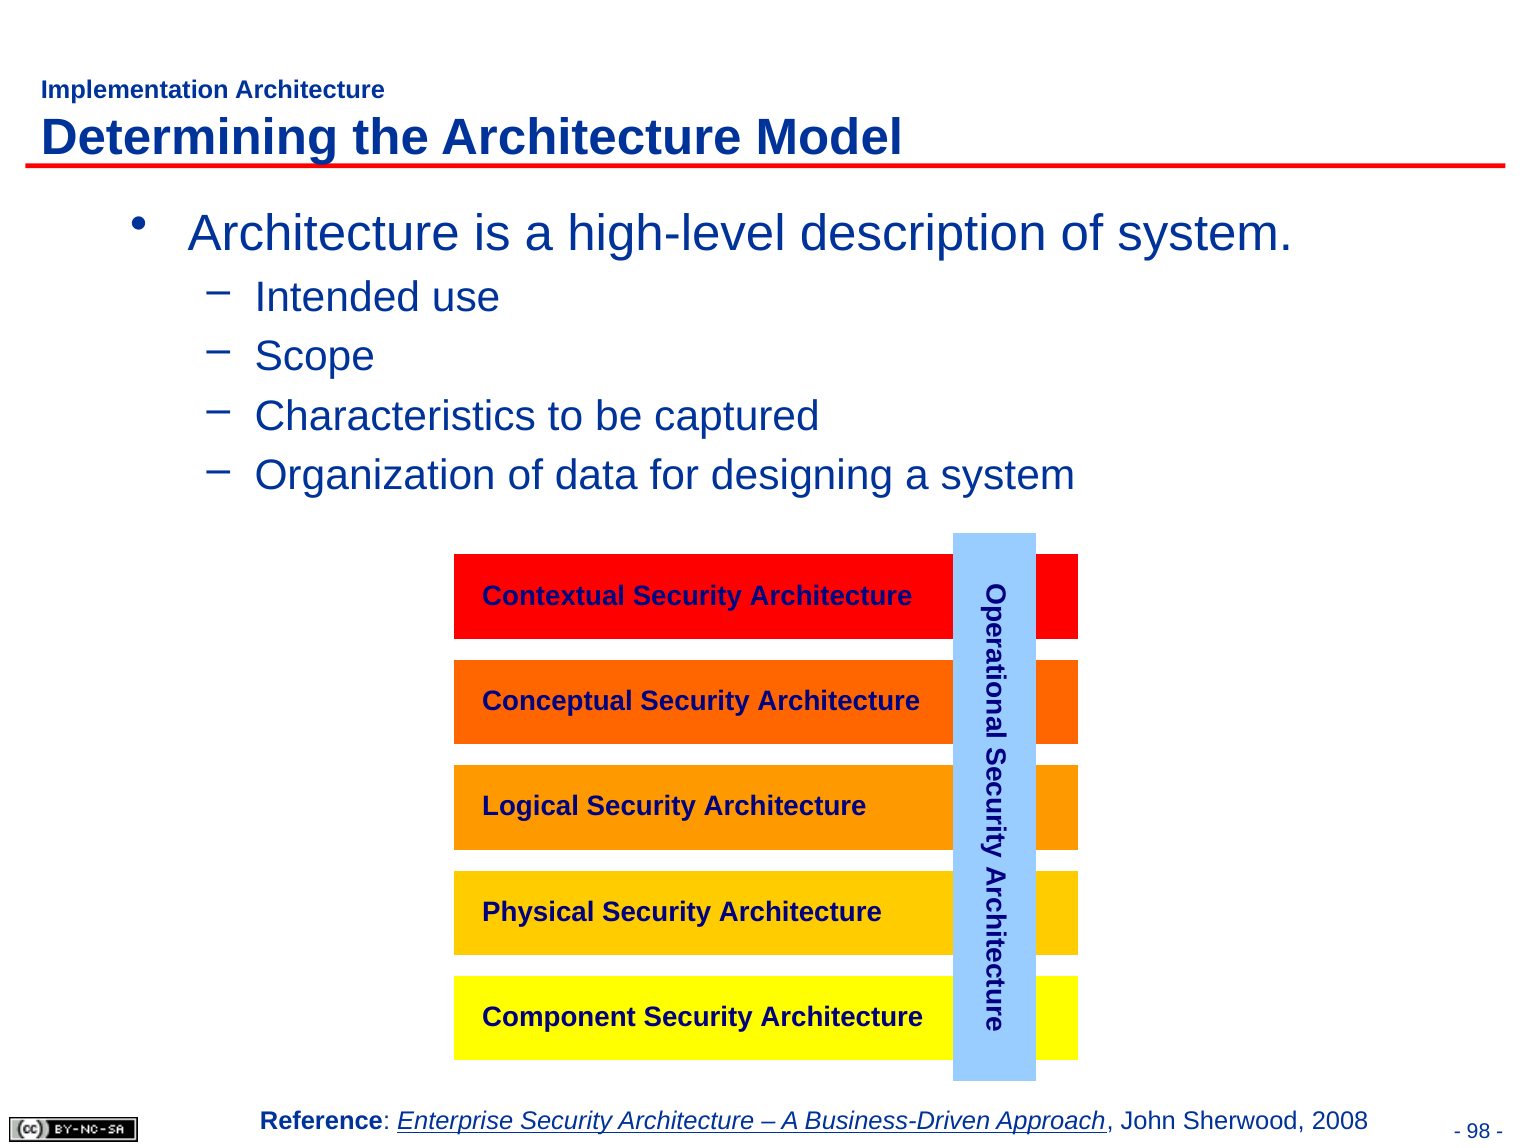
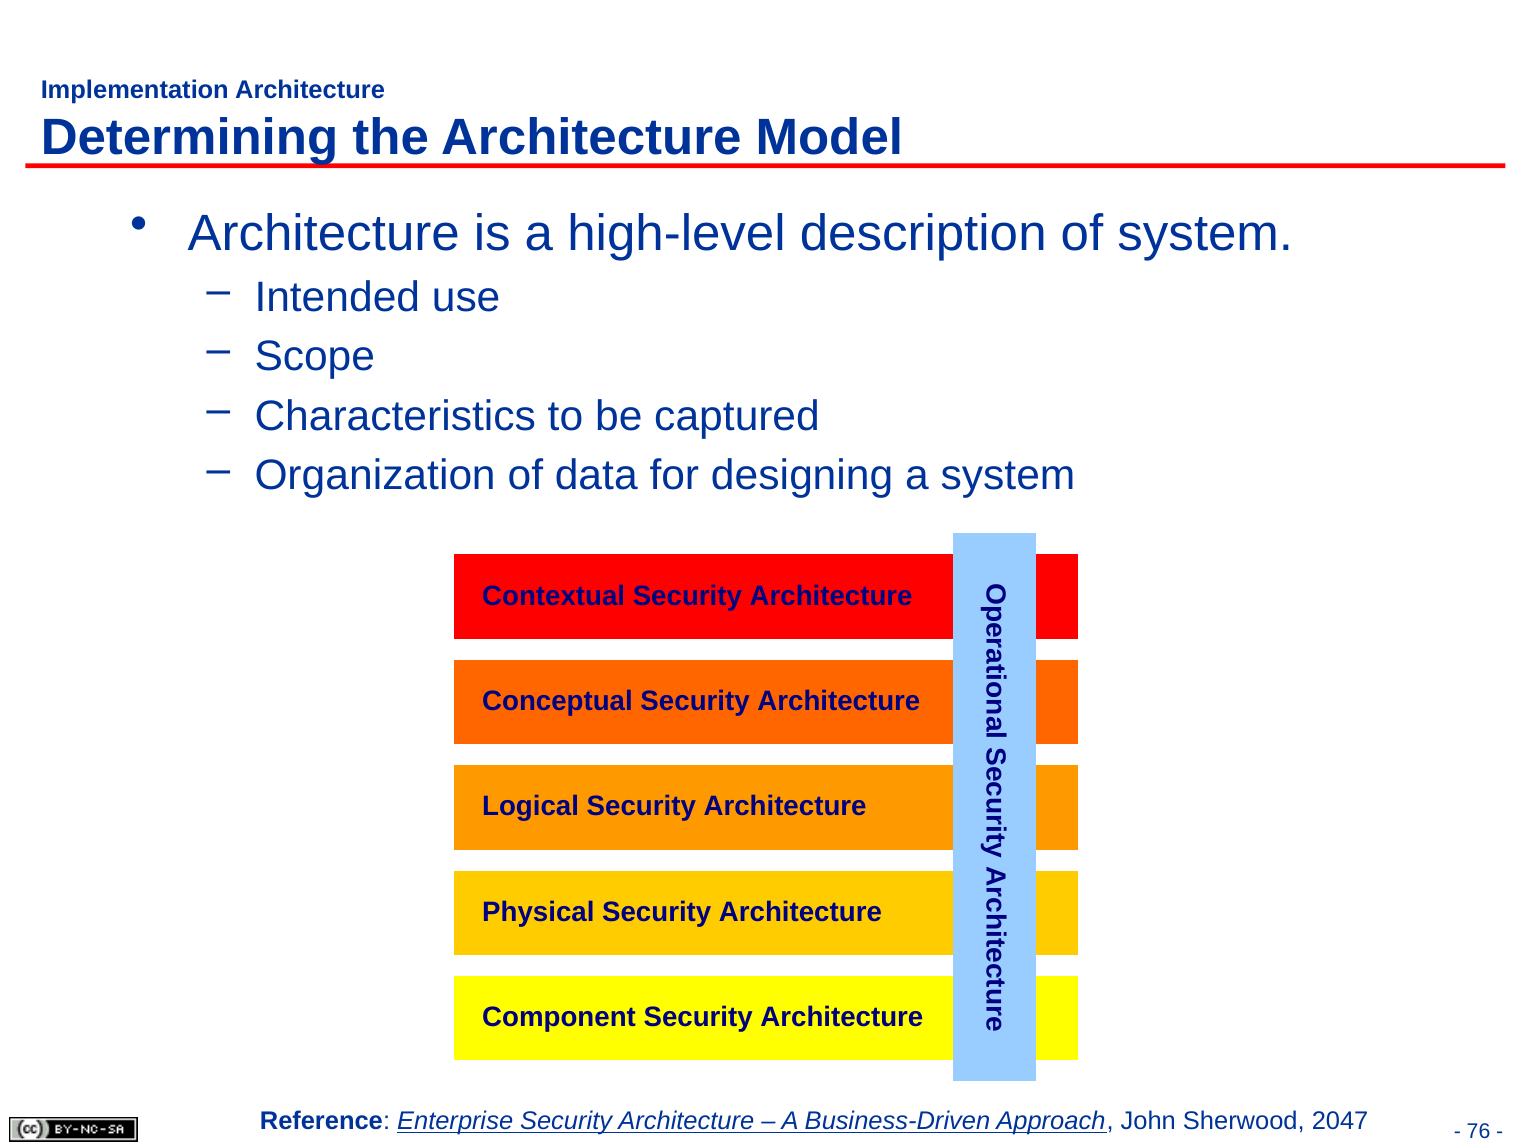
2008: 2008 -> 2047
98: 98 -> 76
